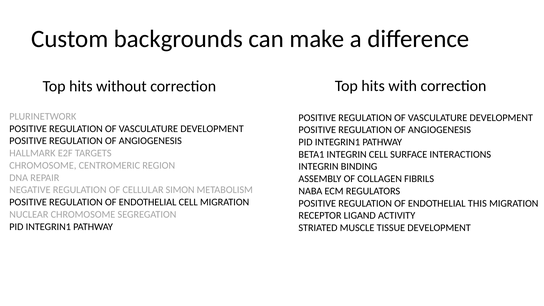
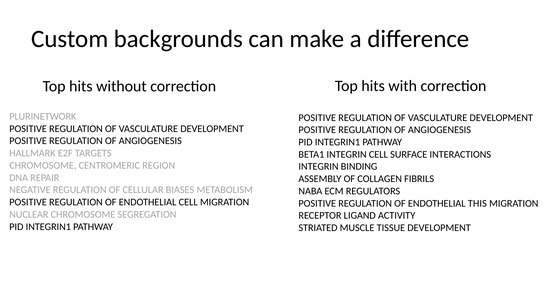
SIMON: SIMON -> BIASES
